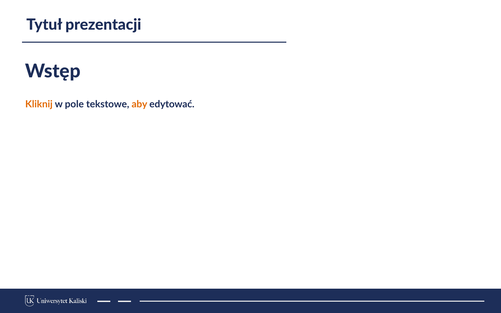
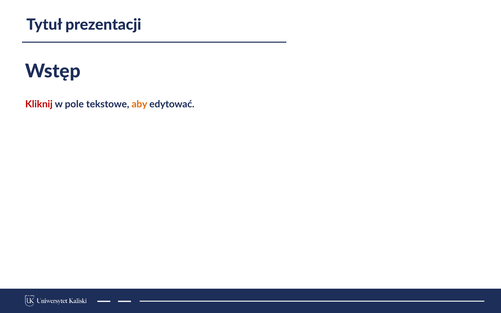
Kliknij colour: orange -> red
